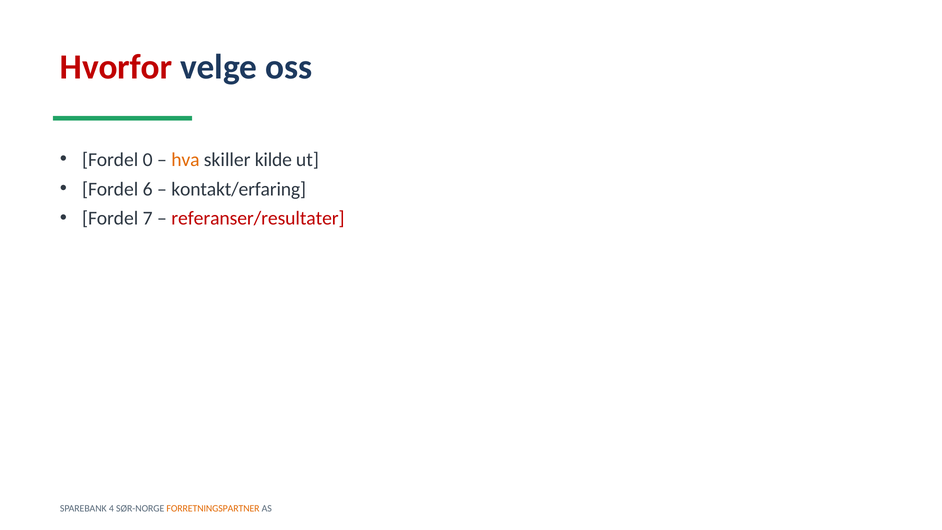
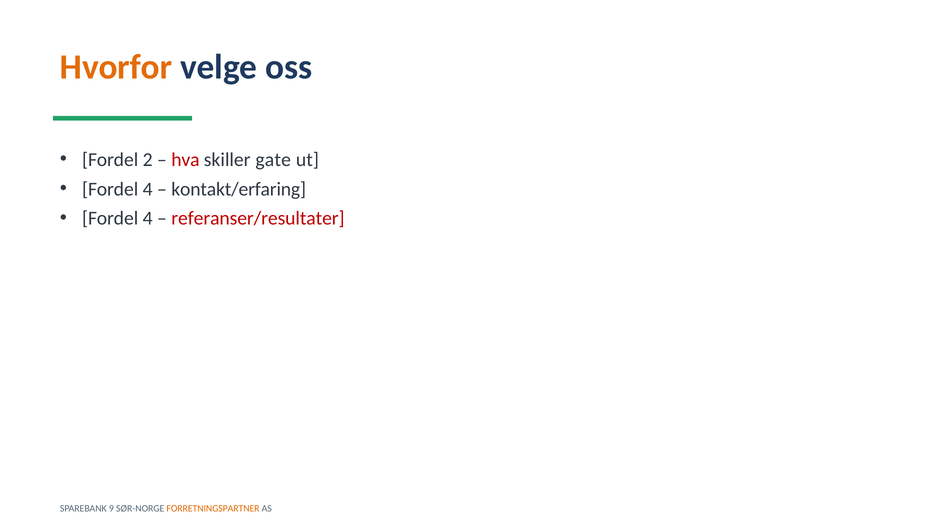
Hvorfor colour: red -> orange
0: 0 -> 2
hva colour: orange -> red
kilde: kilde -> gate
6 at (148, 189): 6 -> 4
7 at (148, 218): 7 -> 4
4: 4 -> 9
